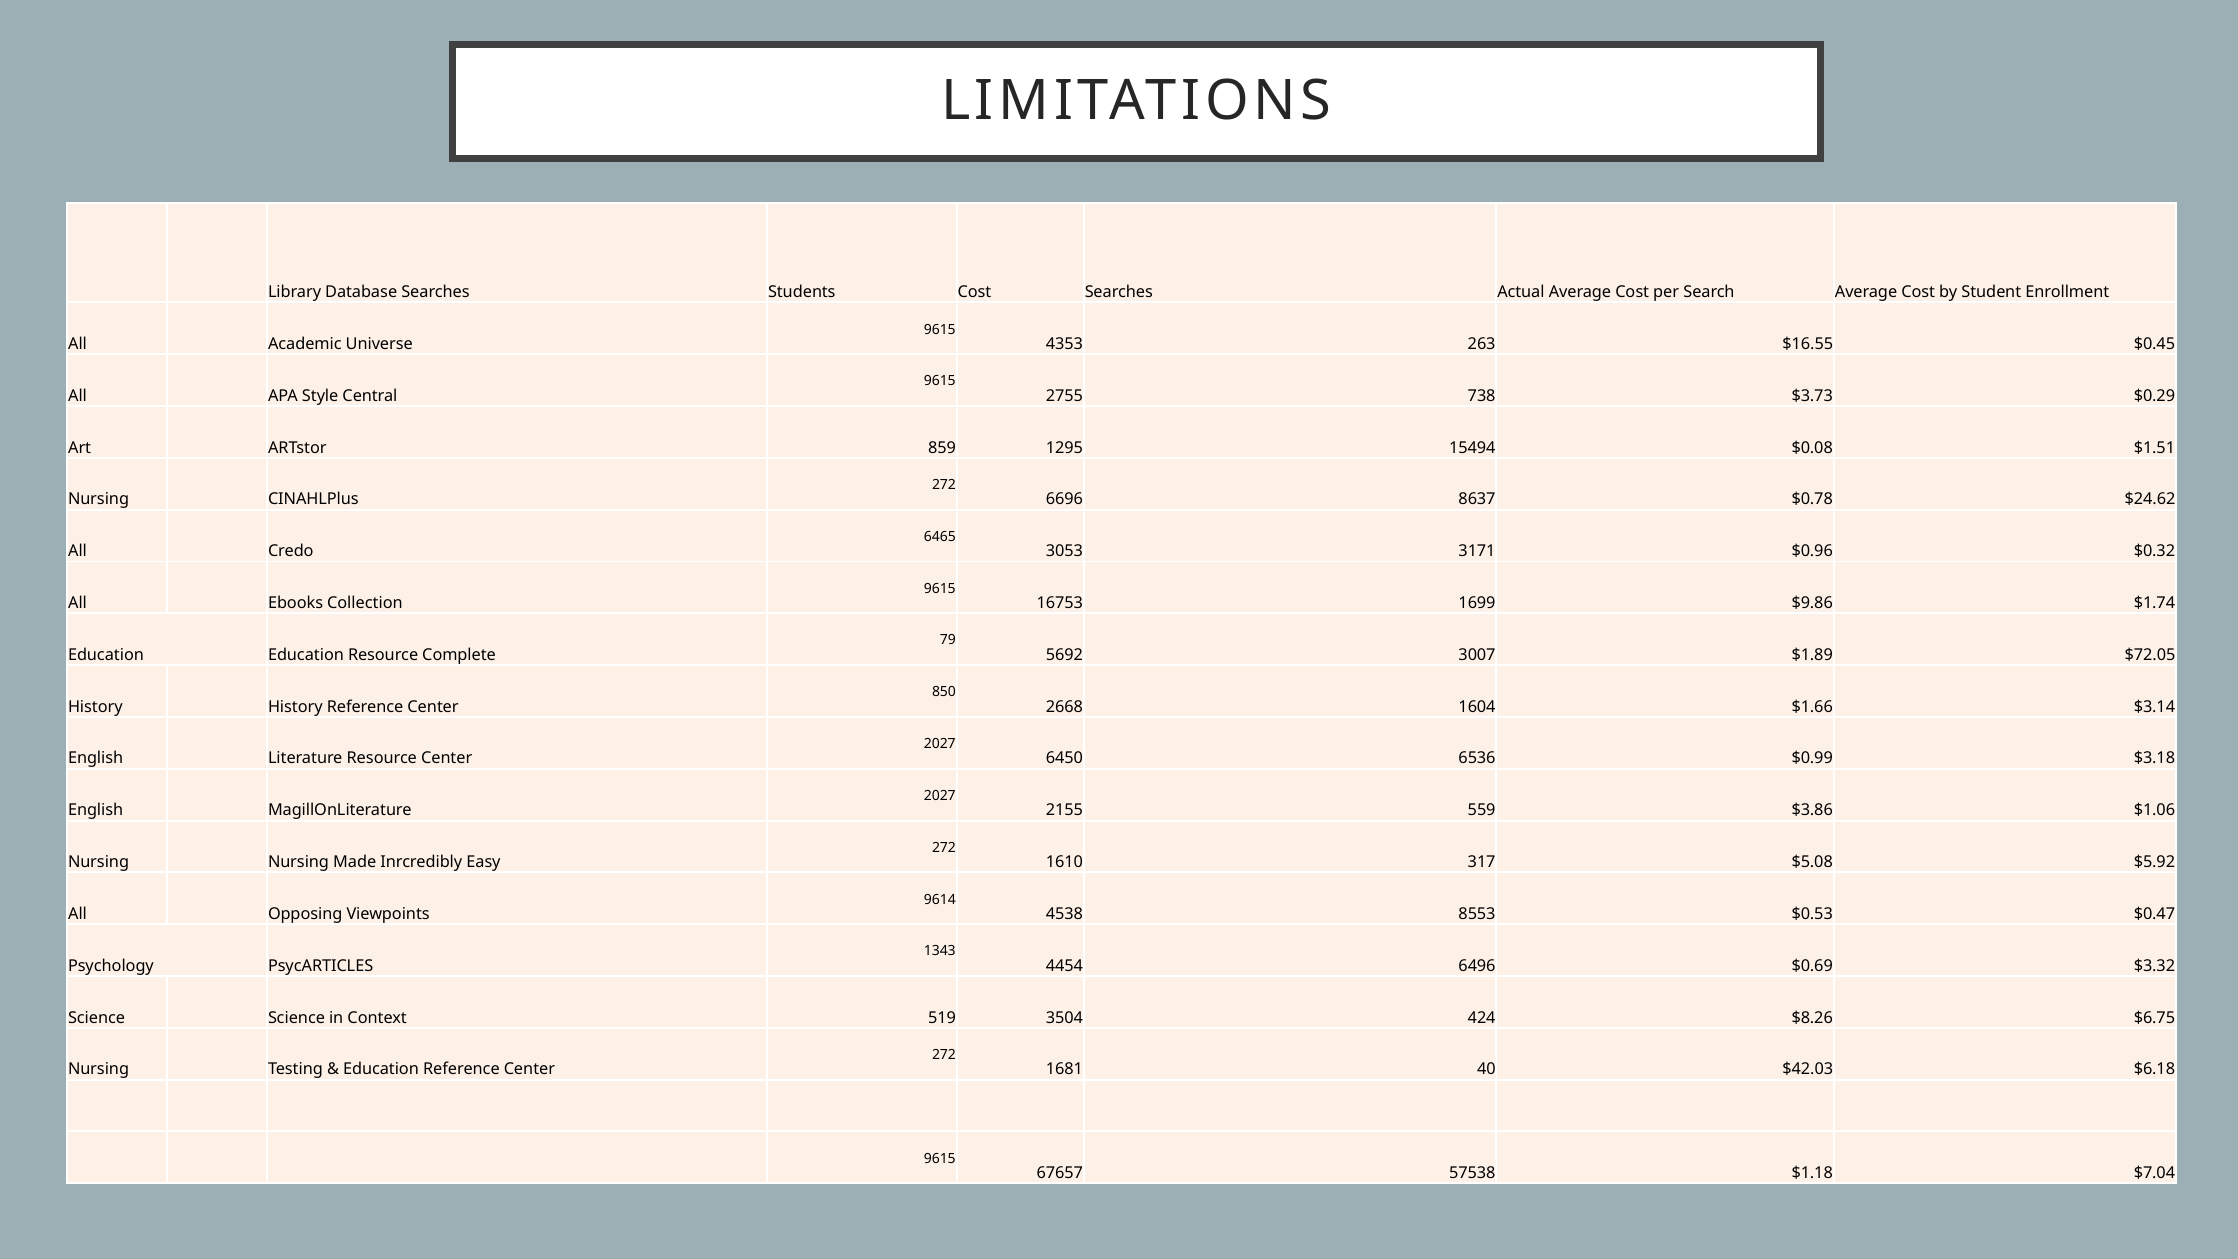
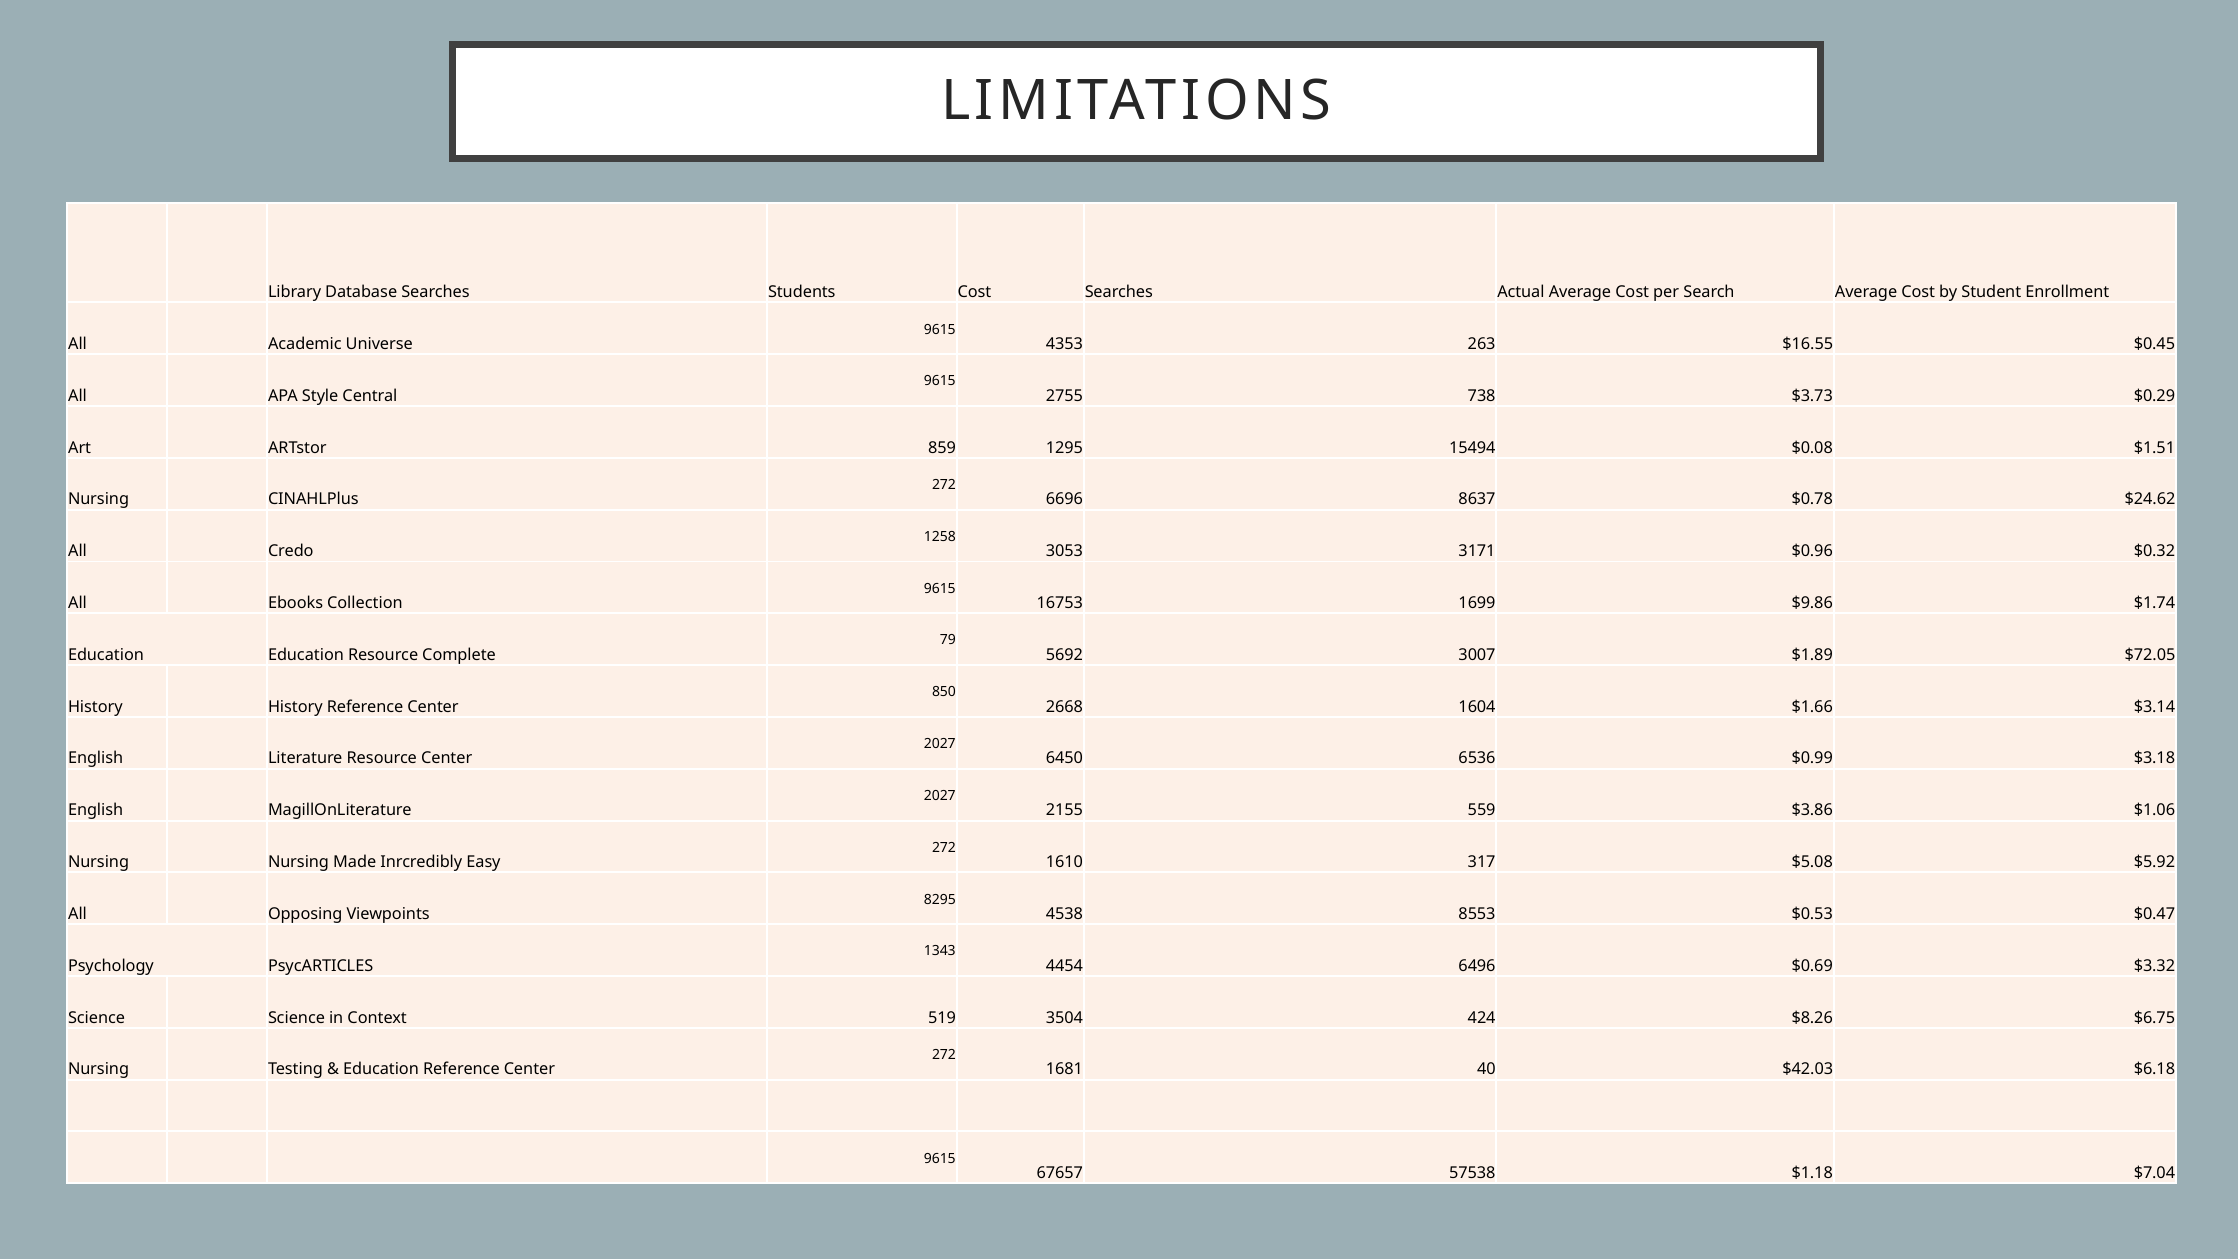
6465: 6465 -> 1258
9614: 9614 -> 8295
